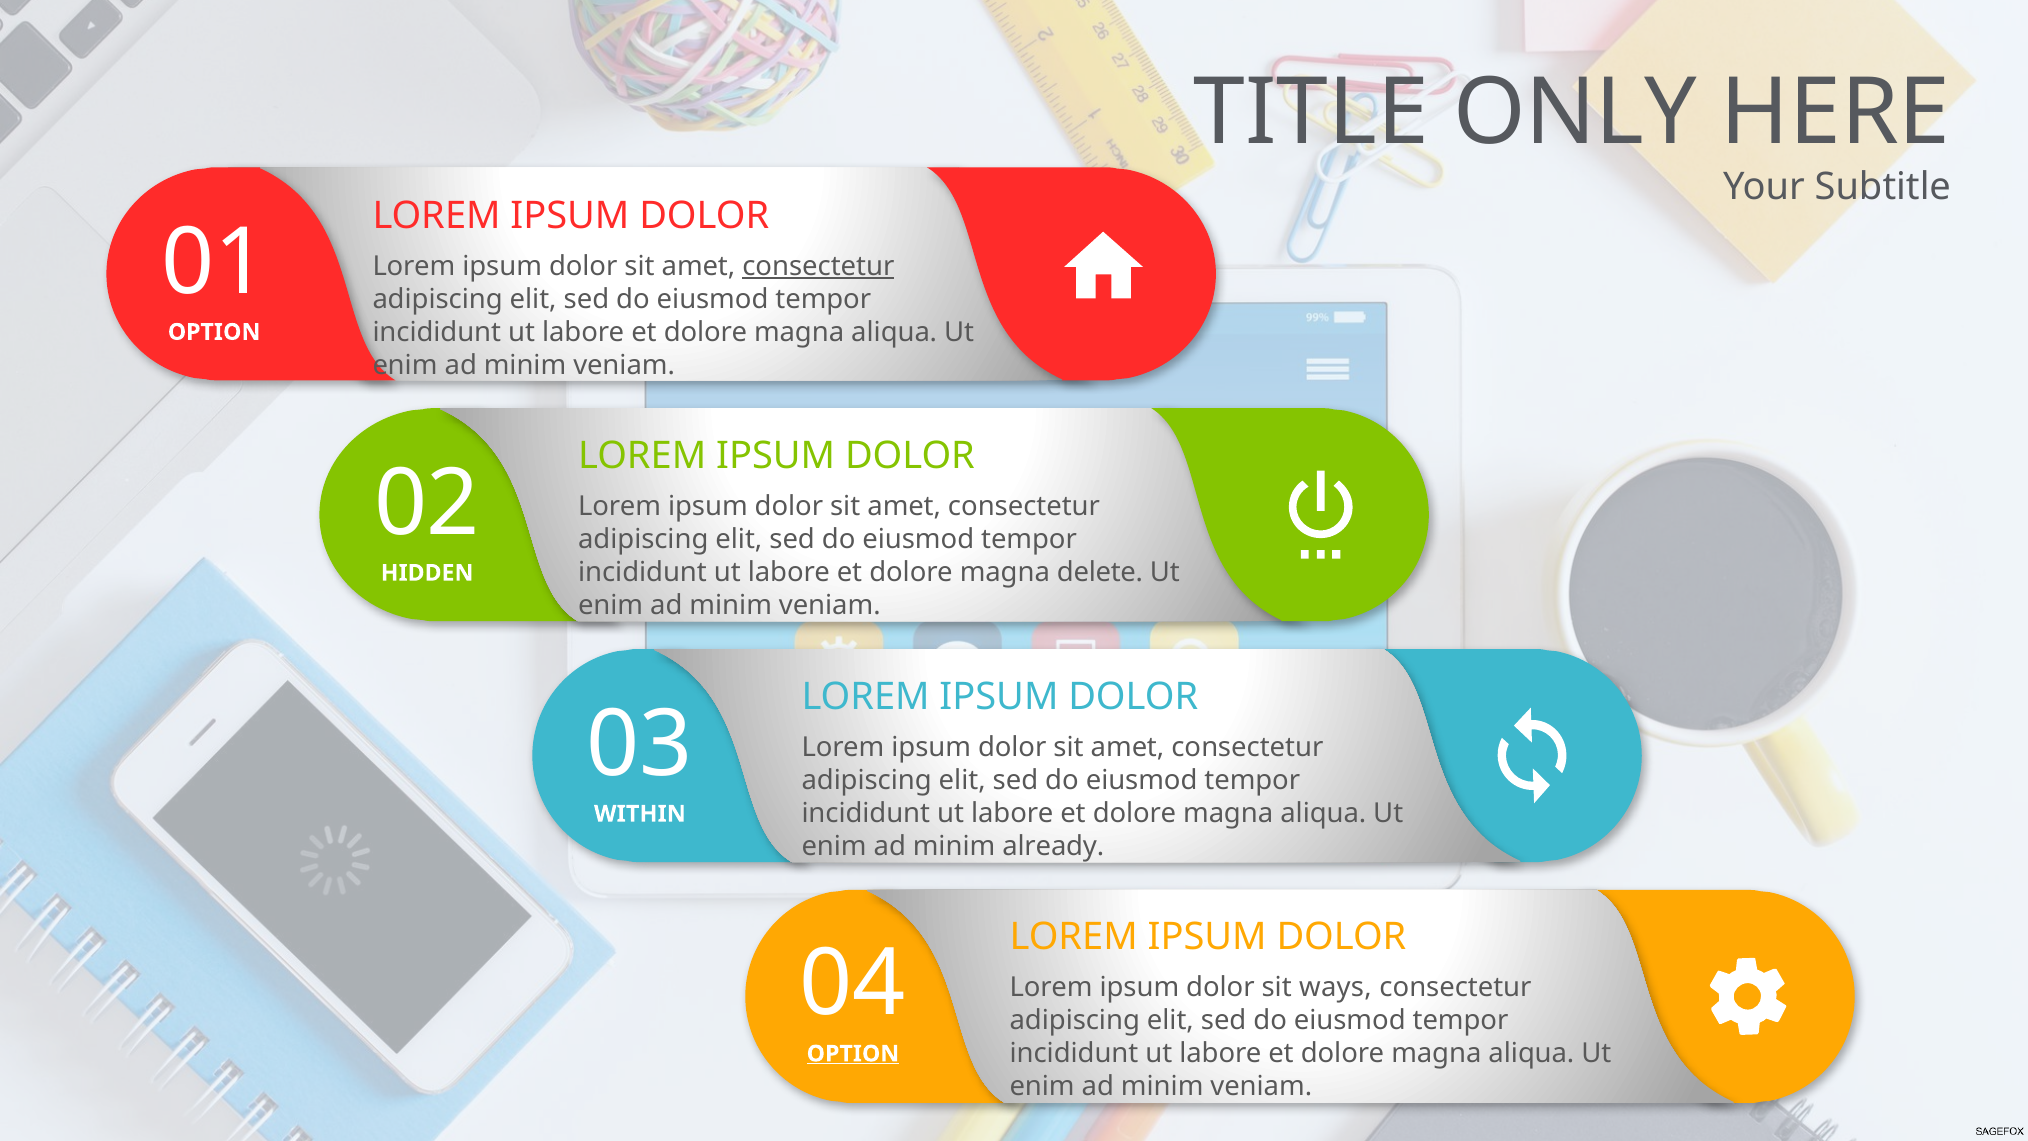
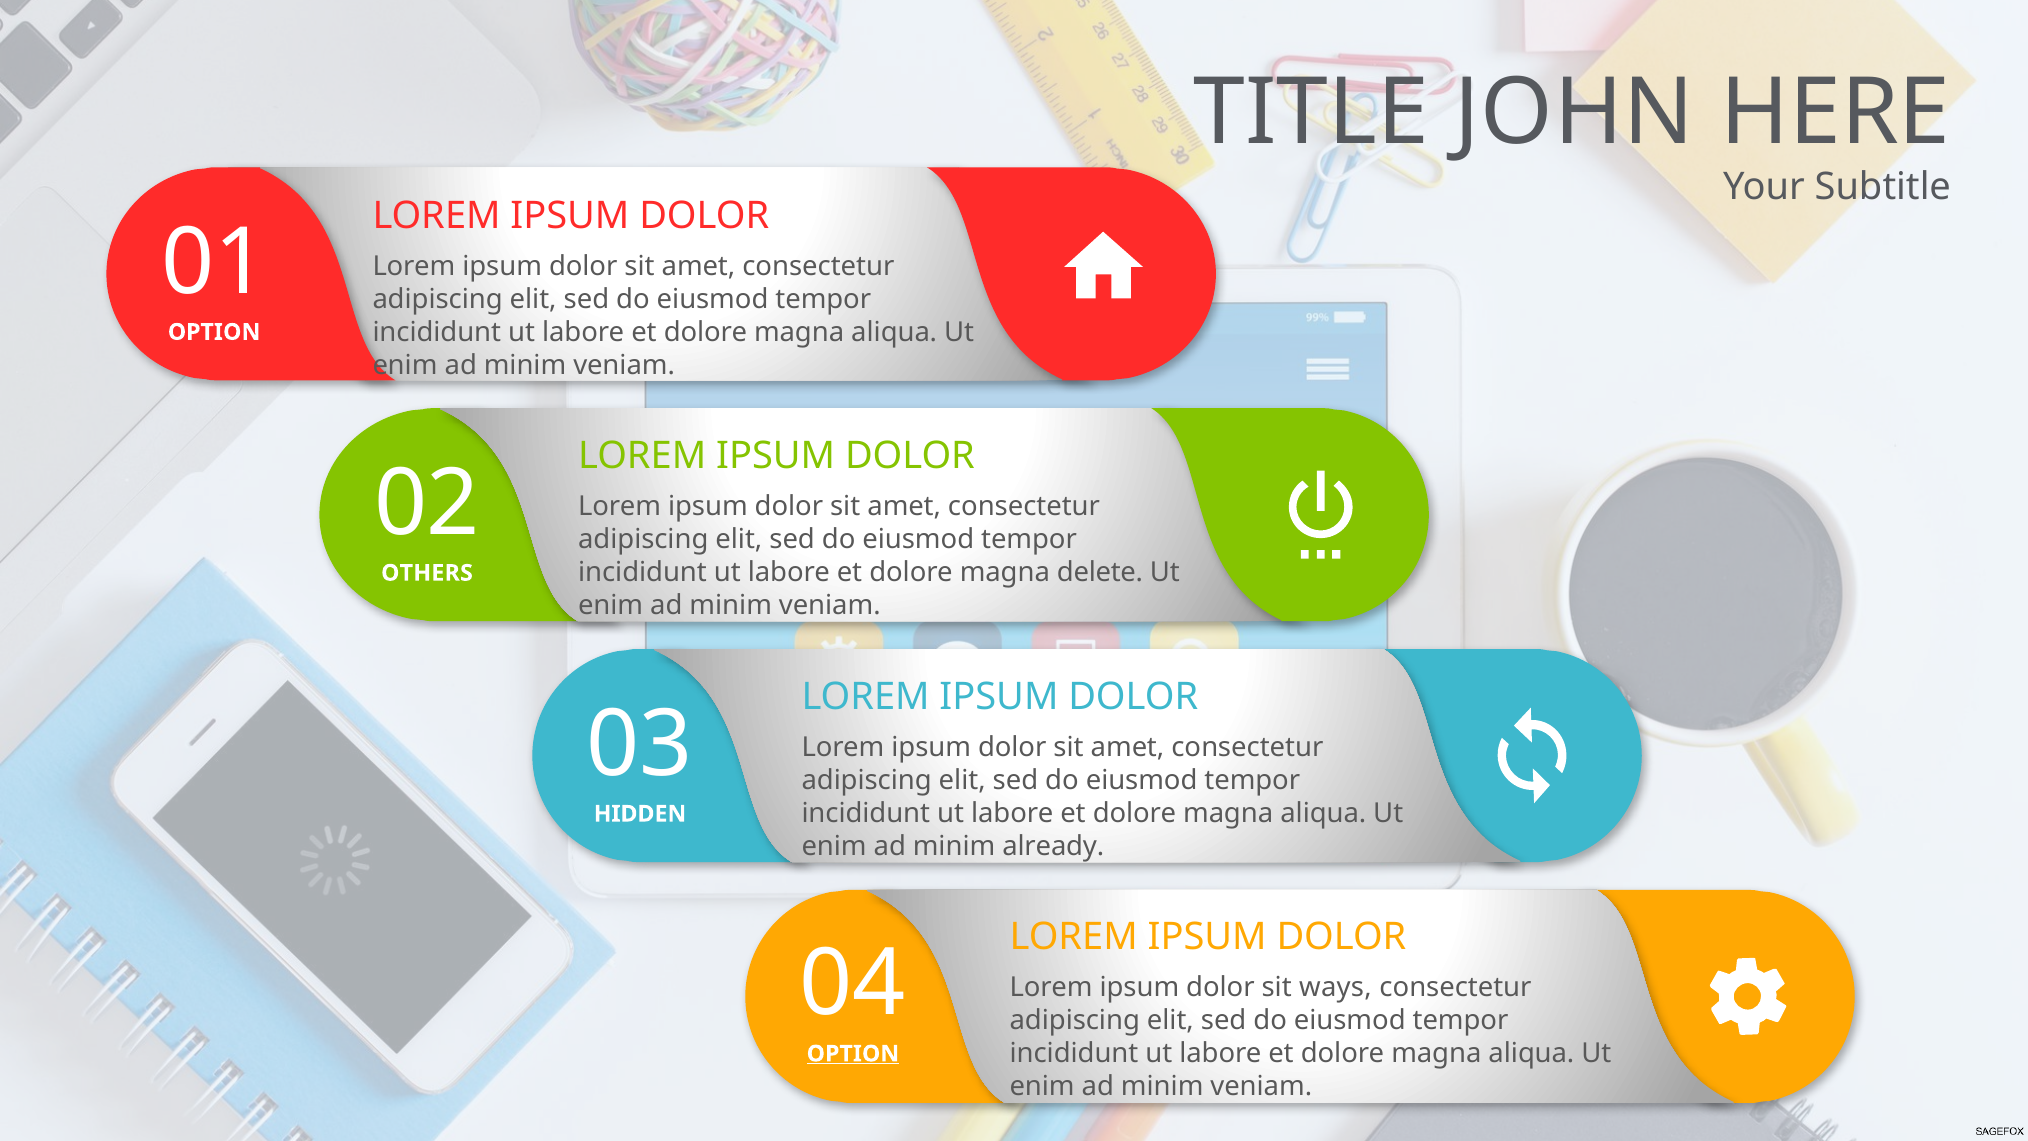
ONLY: ONLY -> JOHN
consectetur at (818, 266) underline: present -> none
HIDDEN: HIDDEN -> OTHERS
WITHIN: WITHIN -> HIDDEN
